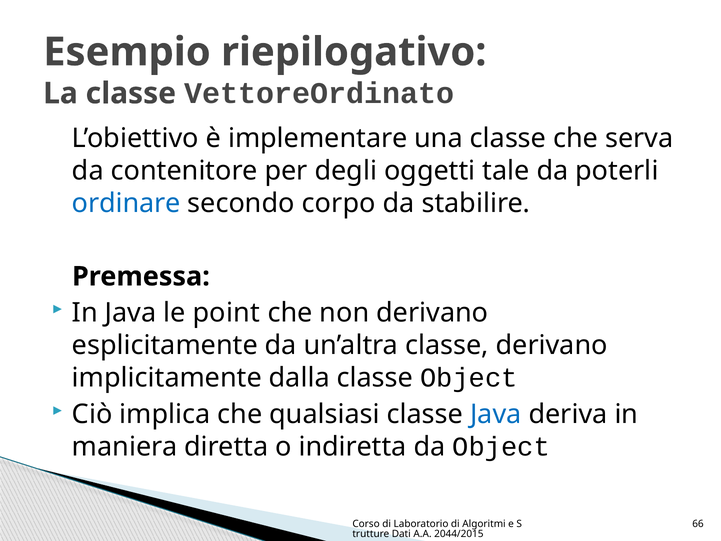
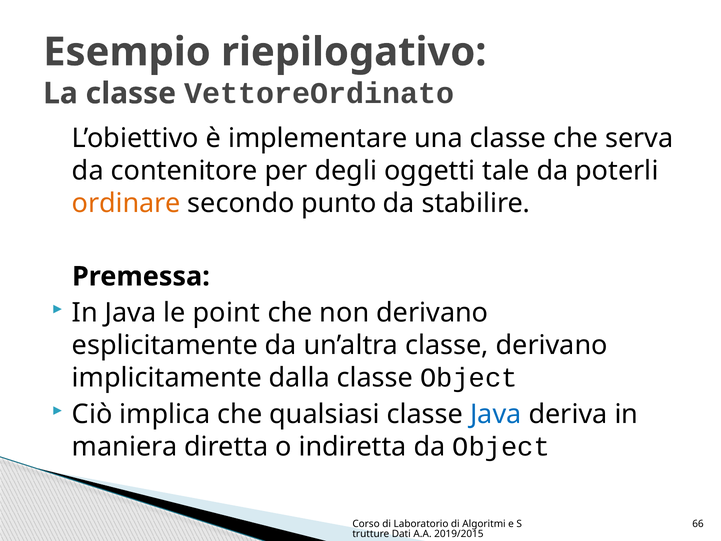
ordinare colour: blue -> orange
corpo: corpo -> punto
2044/2015: 2044/2015 -> 2019/2015
